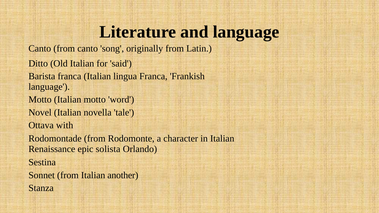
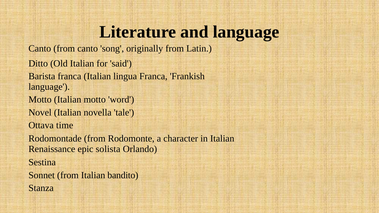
with: with -> time
another: another -> bandito
